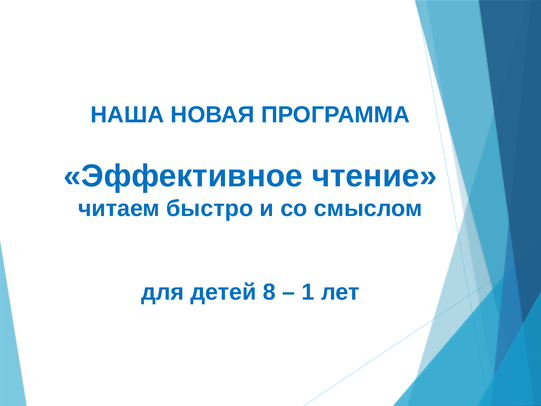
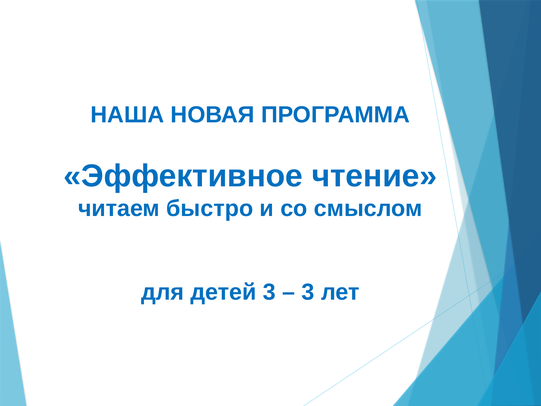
детей 8: 8 -> 3
1 at (308, 292): 1 -> 3
